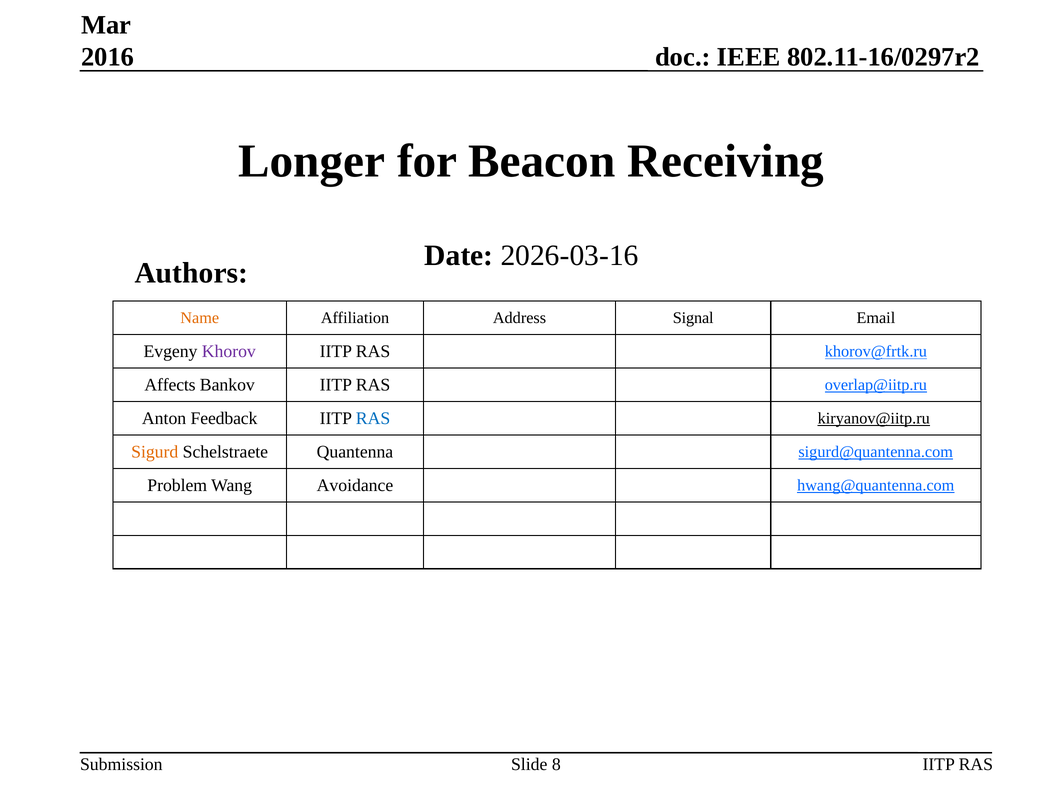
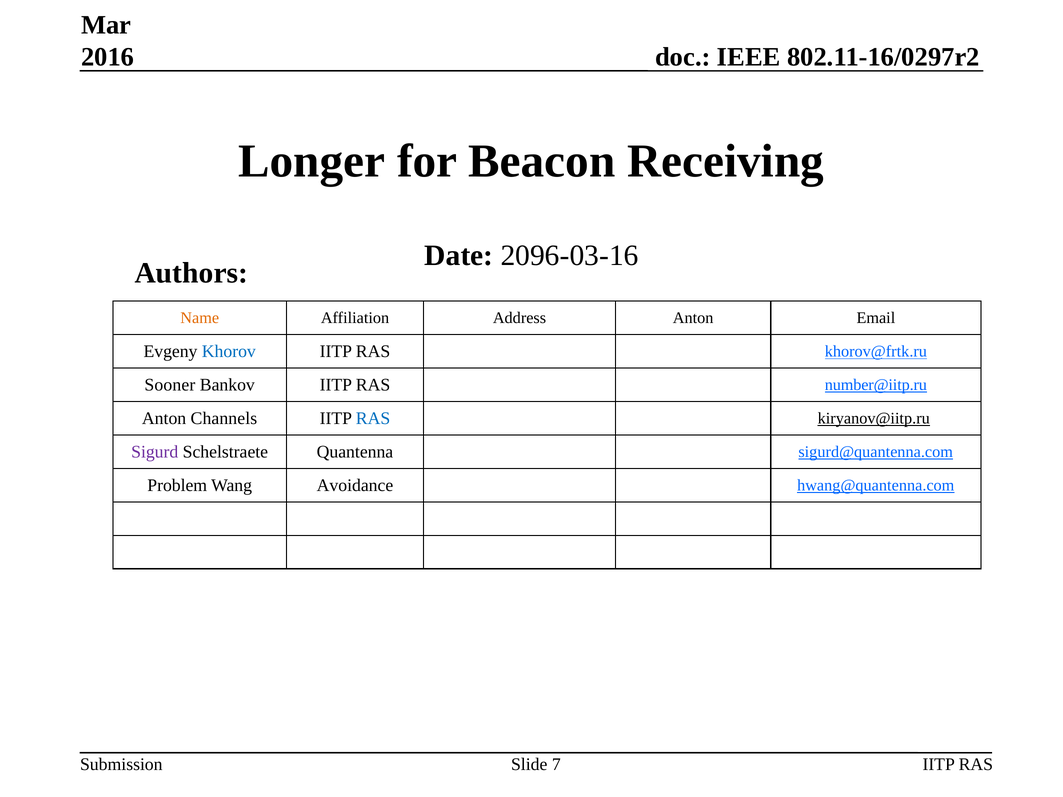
2026-03-16: 2026-03-16 -> 2096-03-16
Address Signal: Signal -> Anton
Khorov colour: purple -> blue
Affects: Affects -> Sooner
overlap@iitp.ru: overlap@iitp.ru -> number@iitp.ru
Feedback: Feedback -> Channels
Sigurd colour: orange -> purple
8: 8 -> 7
